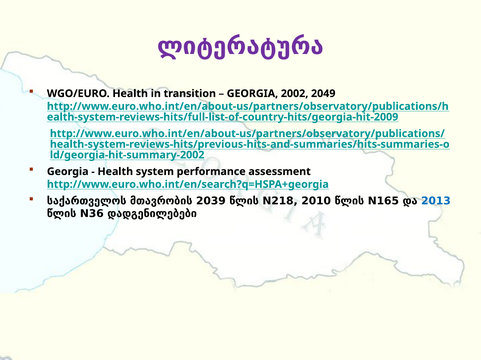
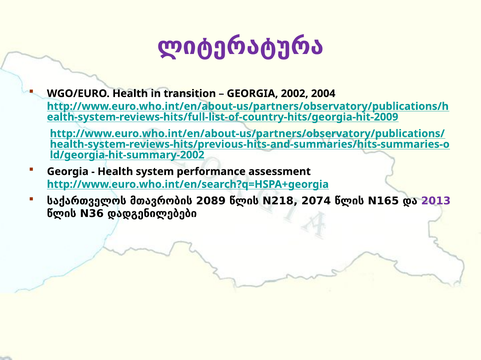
2049: 2049 -> 2004
2039: 2039 -> 2089
2010: 2010 -> 2074
2013 colour: blue -> purple
